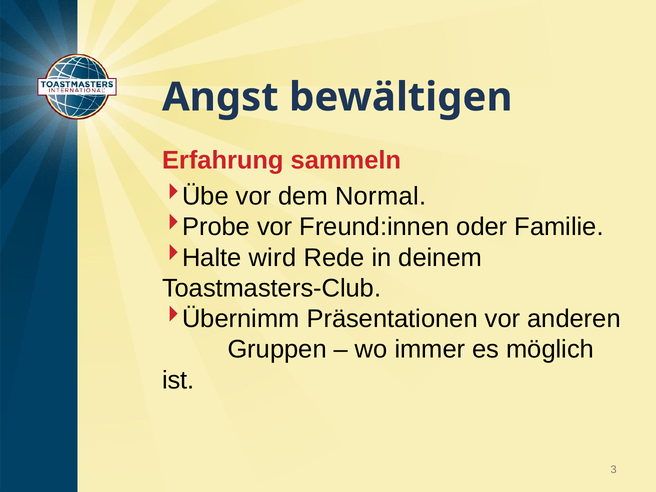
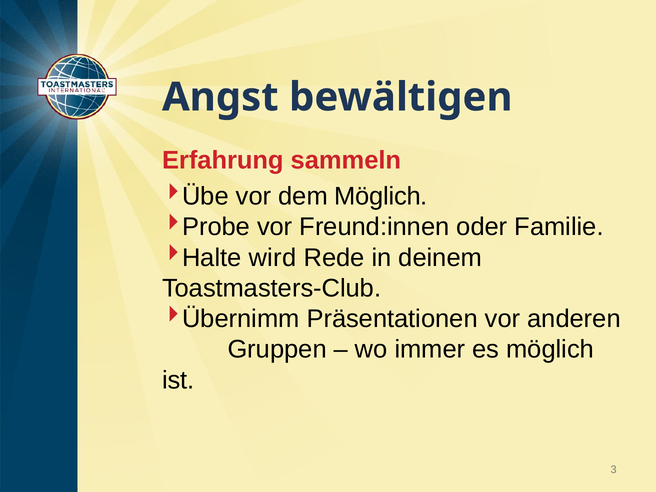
dem Normal: Normal -> Möglich
